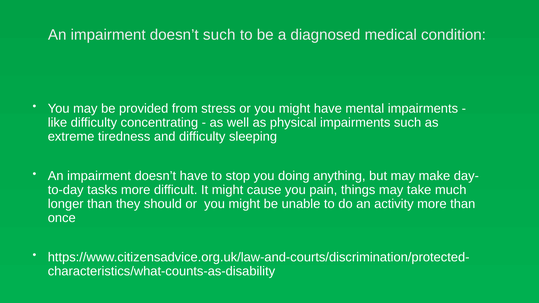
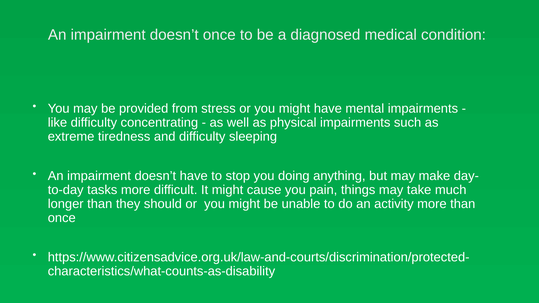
doesn’t such: such -> once
